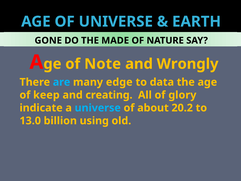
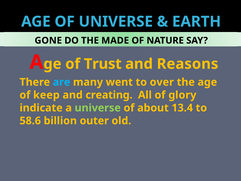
Note: Note -> Trust
Wrongly: Wrongly -> Reasons
edge: edge -> went
data: data -> over
universe at (98, 108) colour: light blue -> light green
20.2: 20.2 -> 13.4
13.0: 13.0 -> 58.6
using: using -> outer
